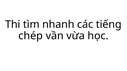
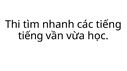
chép at (31, 36): chép -> tiếng
